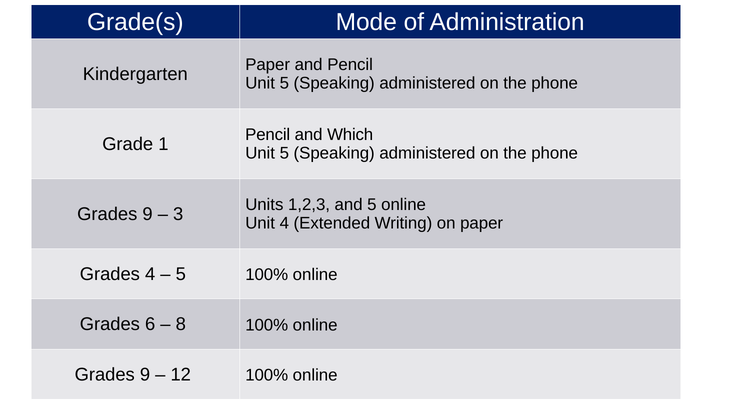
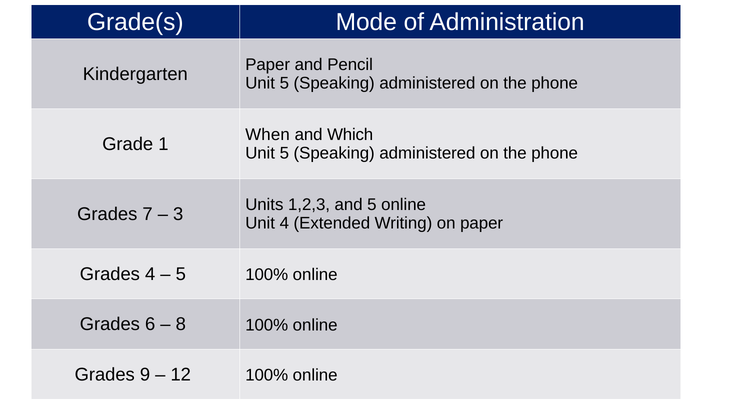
Pencil at (268, 134): Pencil -> When
9 at (148, 214): 9 -> 7
